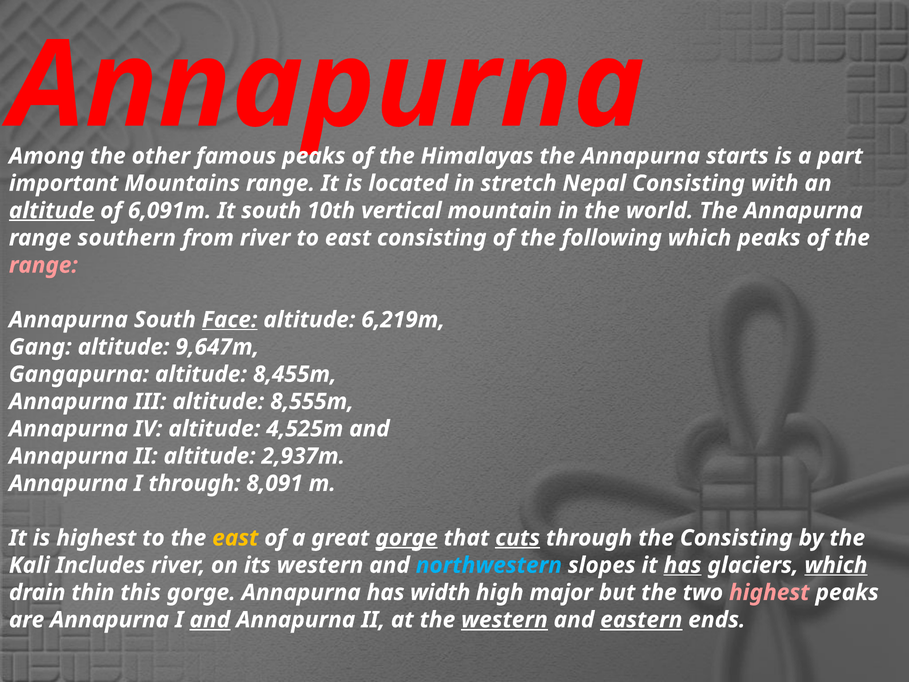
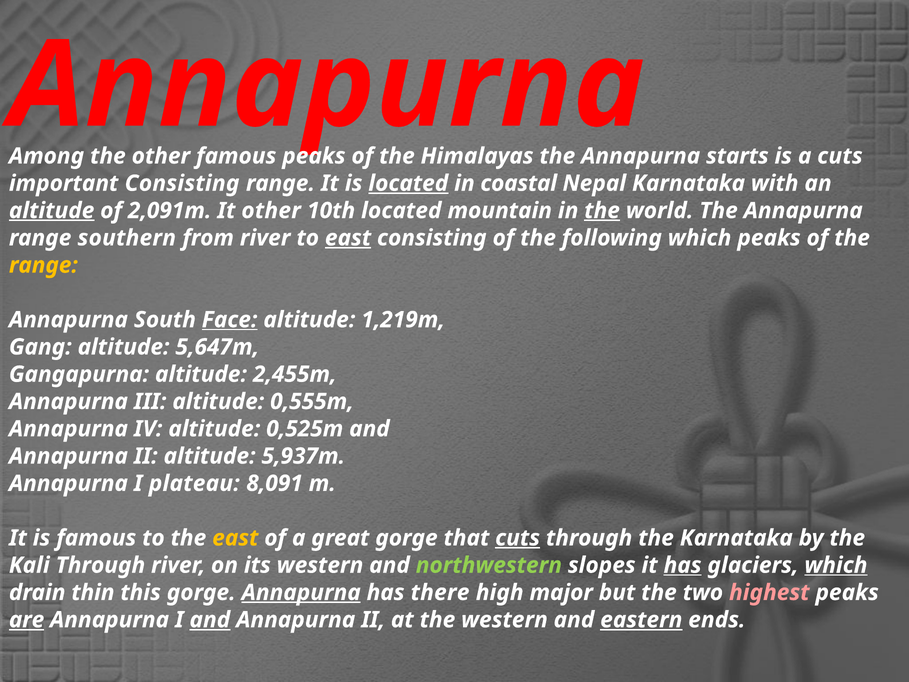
a part: part -> cuts
important Mountains: Mountains -> Consisting
located at (408, 183) underline: none -> present
stretch: stretch -> coastal
Nepal Consisting: Consisting -> Karnataka
6,091m: 6,091m -> 2,091m
It south: south -> other
10th vertical: vertical -> located
the at (602, 211) underline: none -> present
east at (348, 238) underline: none -> present
range at (43, 265) colour: pink -> yellow
6,219m: 6,219m -> 1,219m
9,647m: 9,647m -> 5,647m
8,455m: 8,455m -> 2,455m
8,555m: 8,555m -> 0,555m
4,525m: 4,525m -> 0,525m
2,937m: 2,937m -> 5,937m
I through: through -> plateau
is highest: highest -> famous
gorge at (406, 538) underline: present -> none
the Consisting: Consisting -> Karnataka
Kali Includes: Includes -> Through
northwestern colour: light blue -> light green
Annapurna at (301, 592) underline: none -> present
width: width -> there
are underline: none -> present
western at (504, 620) underline: present -> none
